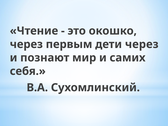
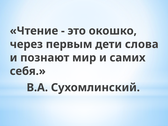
дети через: через -> слова
